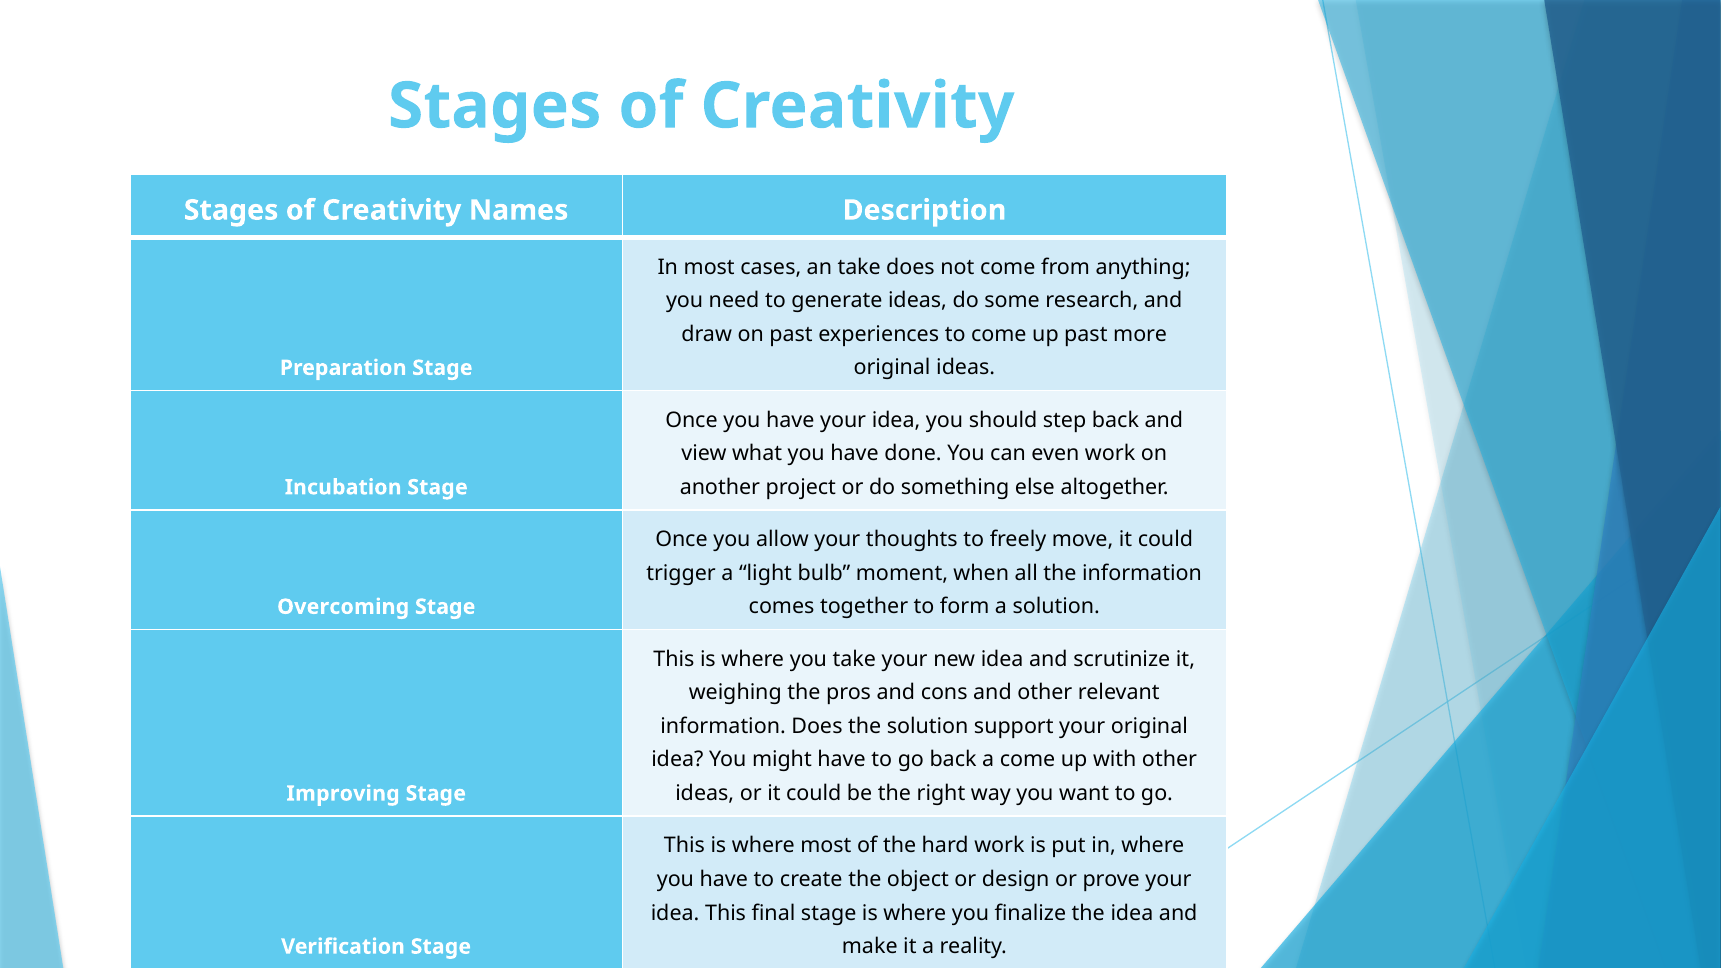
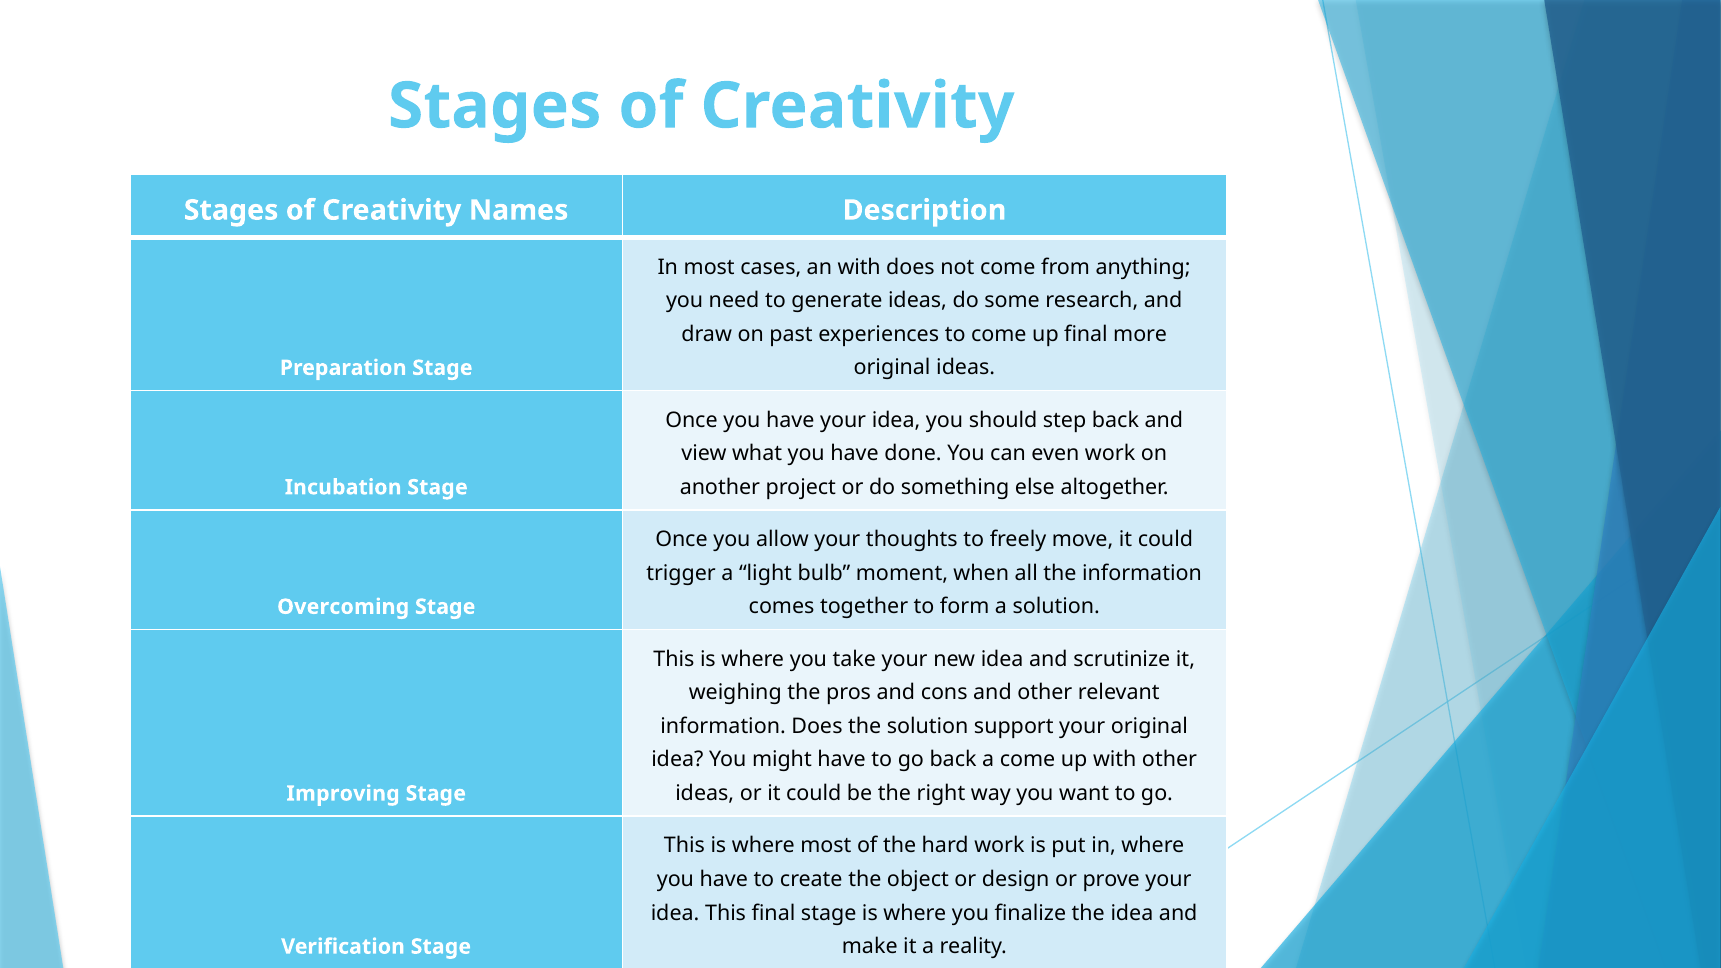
an take: take -> with
up past: past -> final
